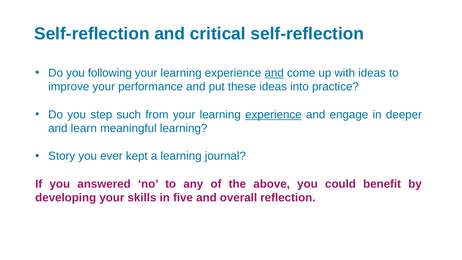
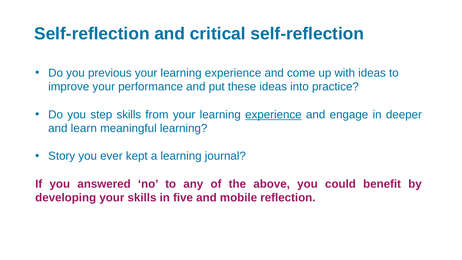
following: following -> previous
and at (274, 73) underline: present -> none
step such: such -> skills
overall: overall -> mobile
